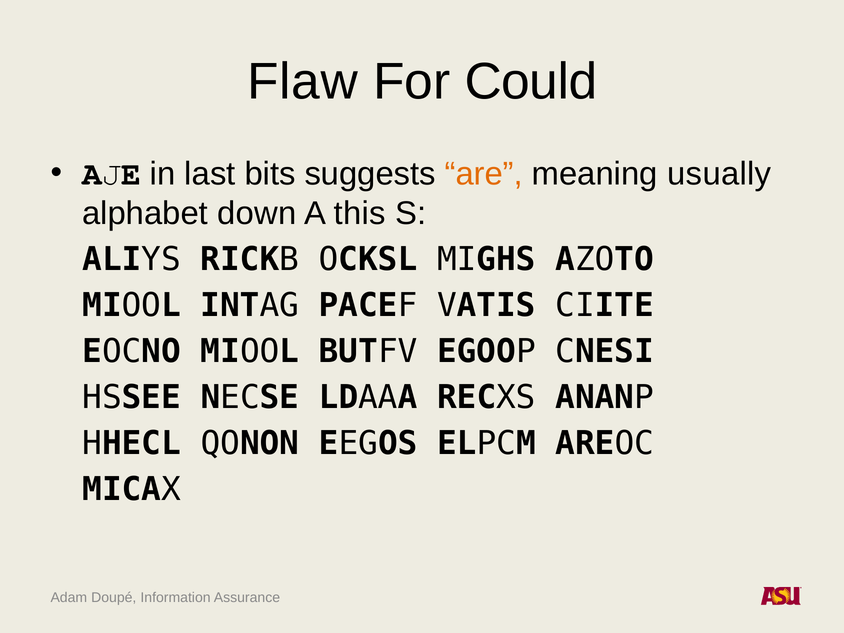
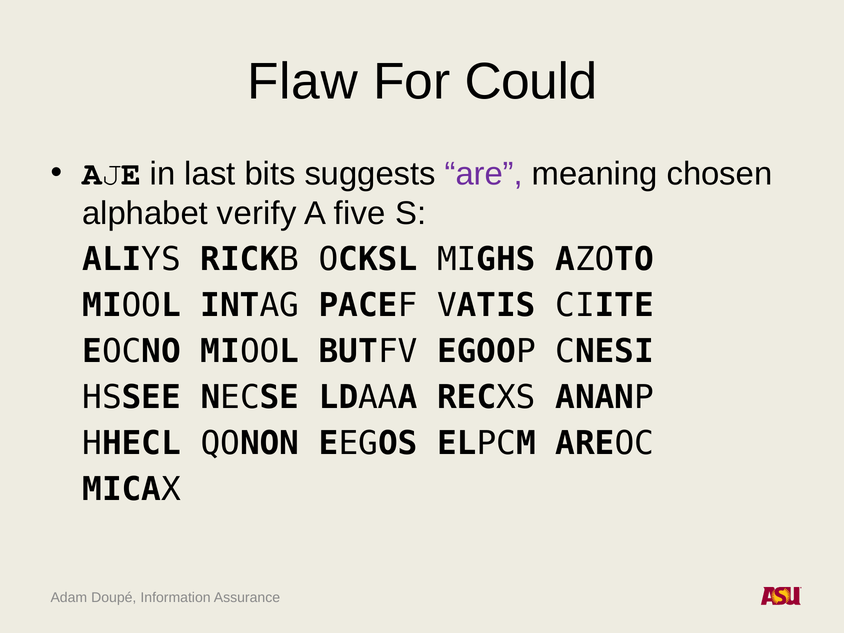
are colour: orange -> purple
usually: usually -> chosen
down: down -> verify
this: this -> five
